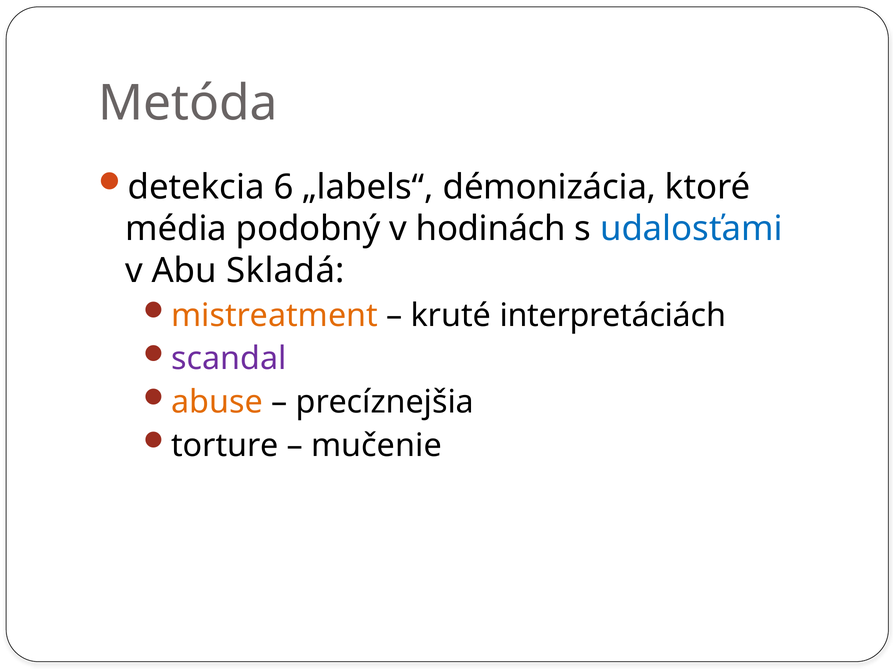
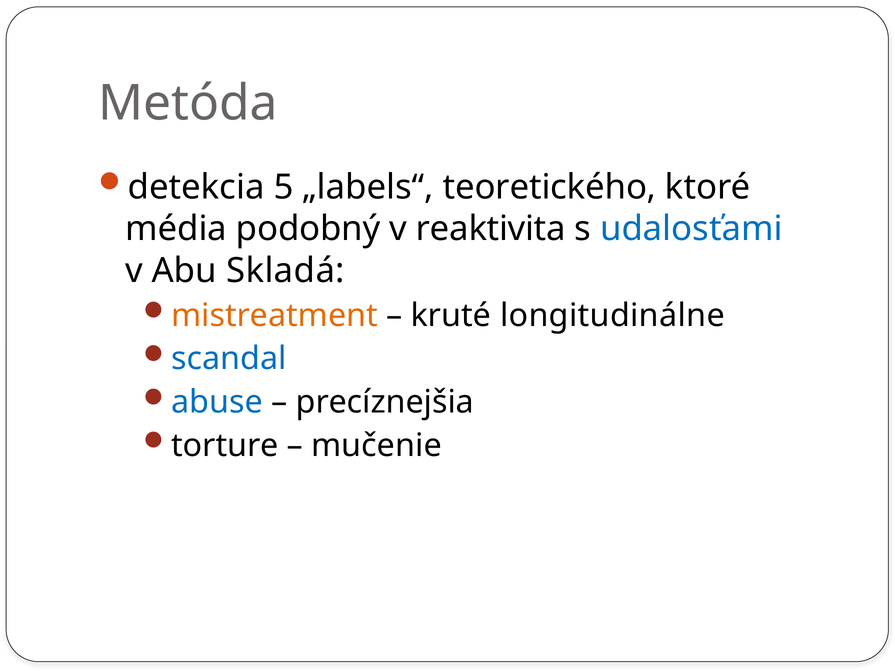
6: 6 -> 5
démonizácia: démonizácia -> teoretického
hodinách: hodinách -> reaktivita
interpretáciách: interpretáciách -> longitudinálne
scandal colour: purple -> blue
abuse colour: orange -> blue
